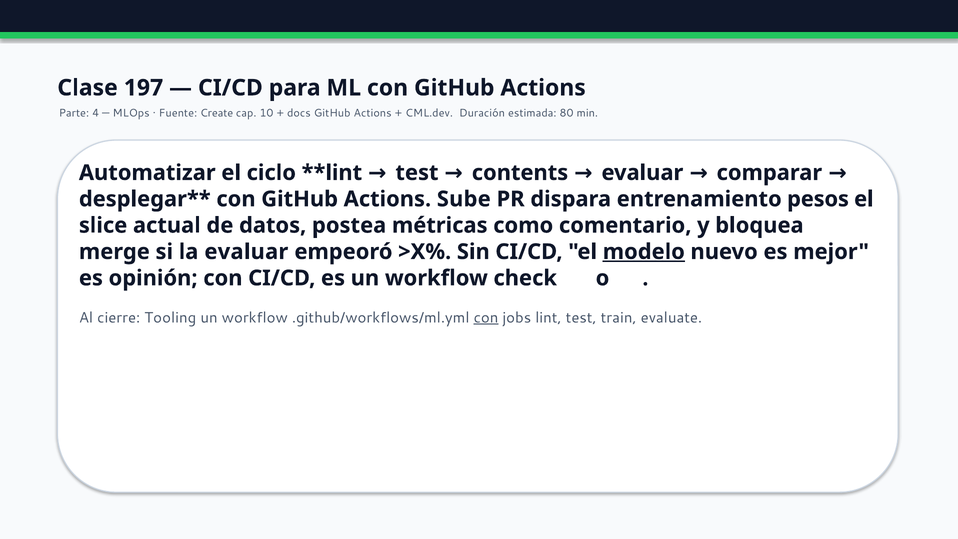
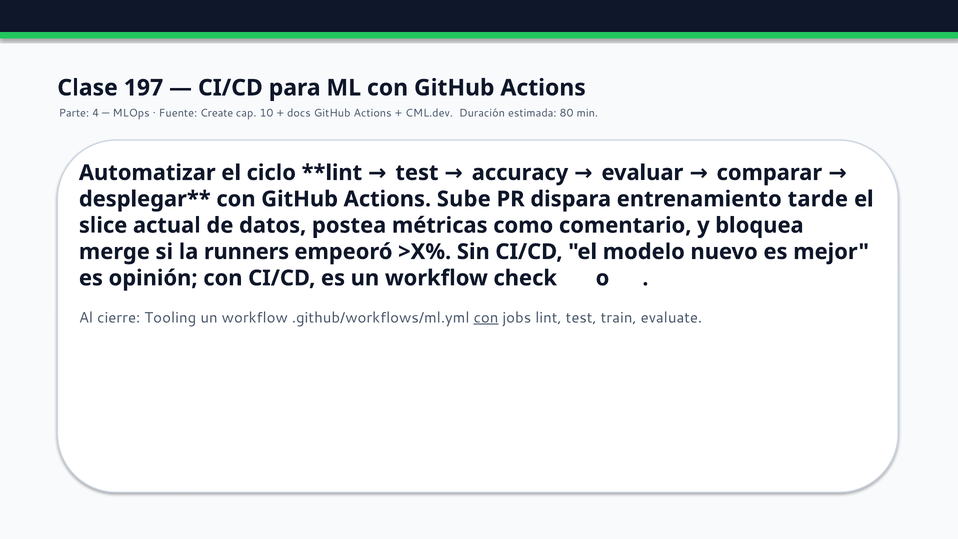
contents: contents -> accuracy
pesos: pesos -> tarde
la evaluar: evaluar -> runners
modelo underline: present -> none
